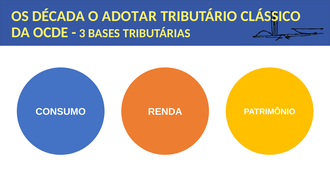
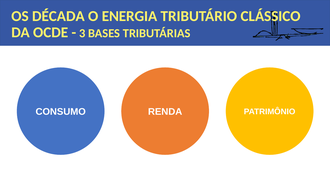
ADOTAR: ADOTAR -> ENERGIA
